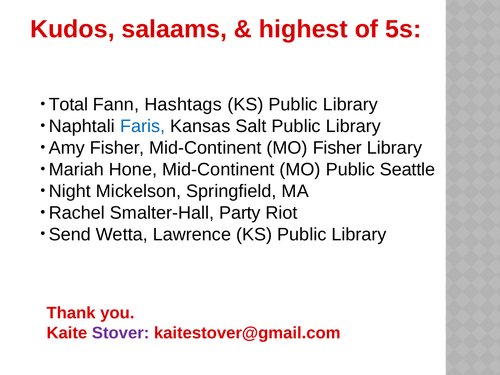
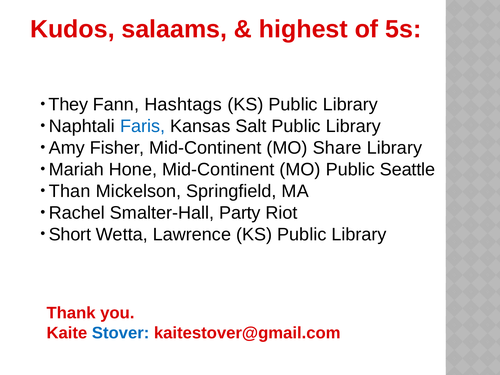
Total: Total -> They
MO Fisher: Fisher -> Share
Night: Night -> Than
Send: Send -> Short
Stover colour: purple -> blue
